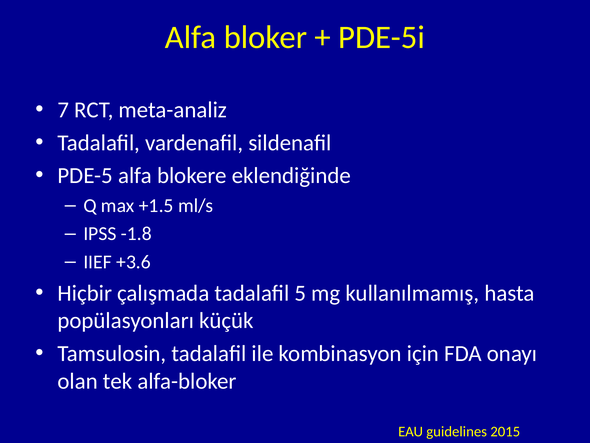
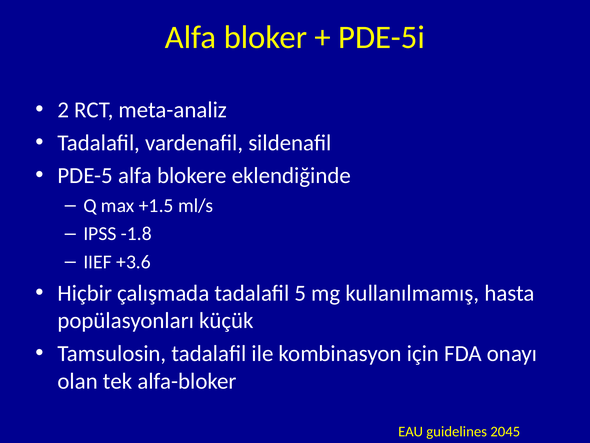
7: 7 -> 2
2015: 2015 -> 2045
